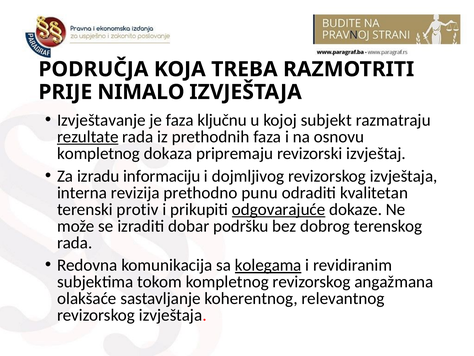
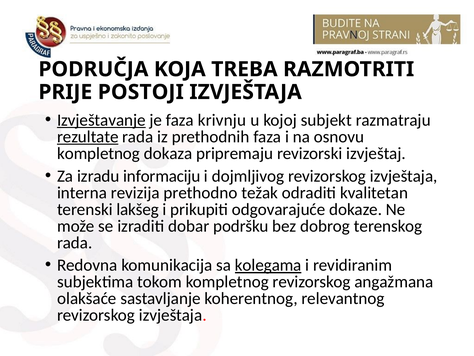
NIMALO: NIMALO -> POSTOJI
Izvještavanje underline: none -> present
ključnu: ključnu -> krivnju
punu: punu -> težak
protiv: protiv -> lakšeg
odgovarajuće underline: present -> none
